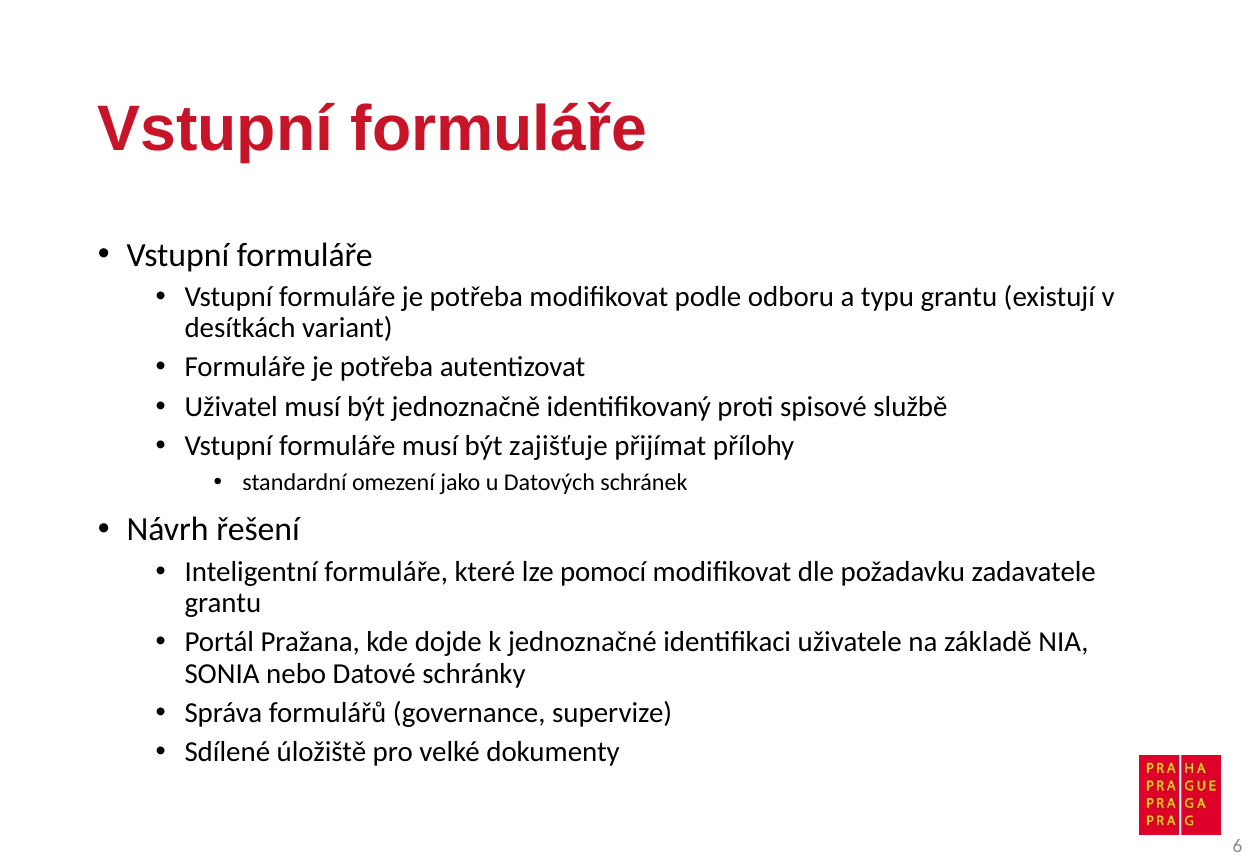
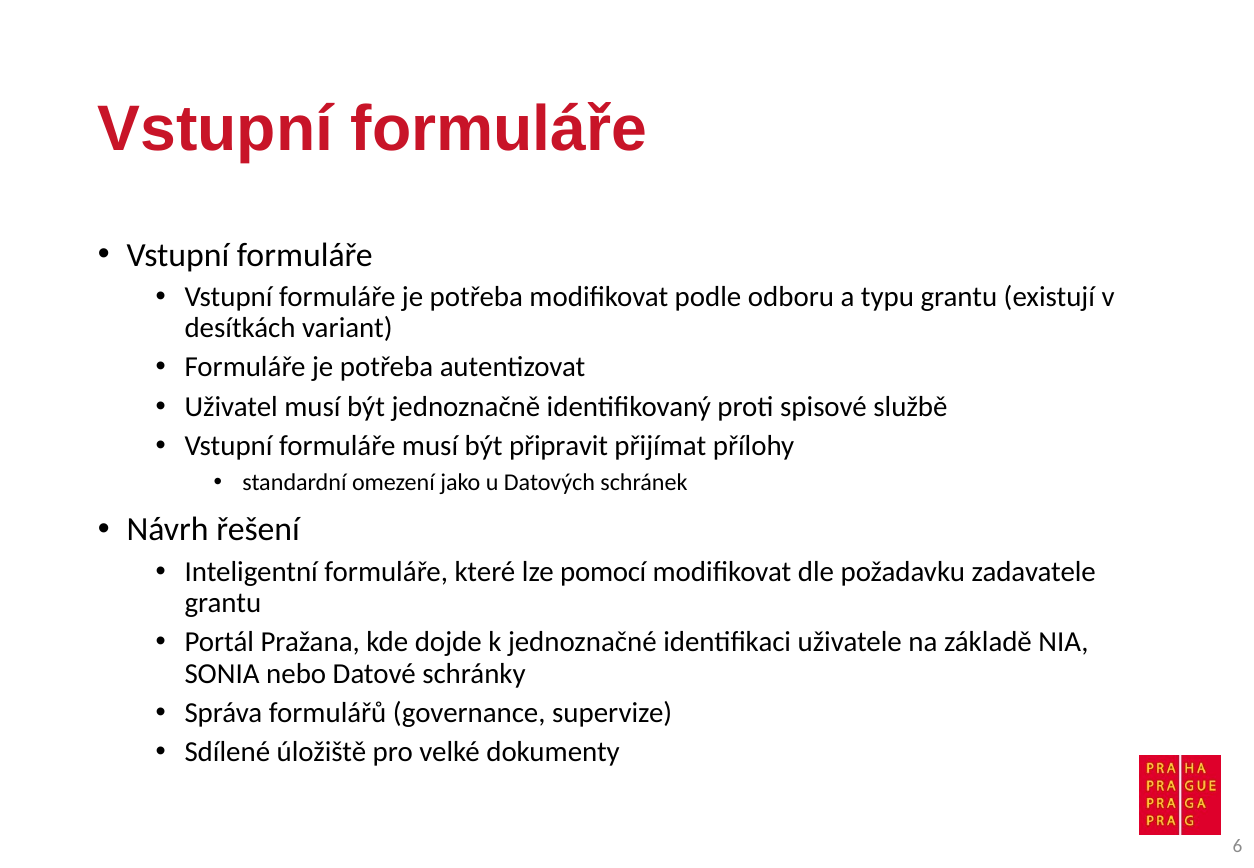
zajišťuje: zajišťuje -> připravit
